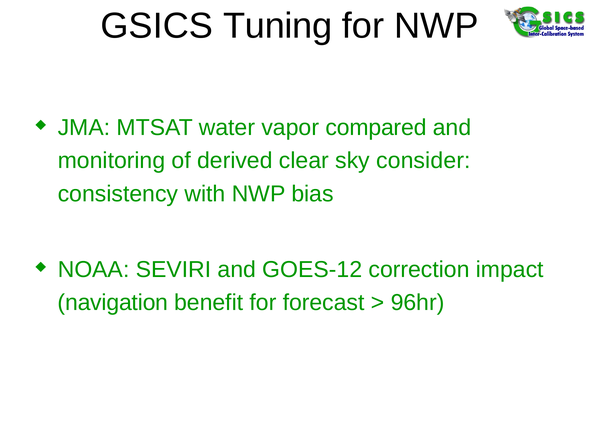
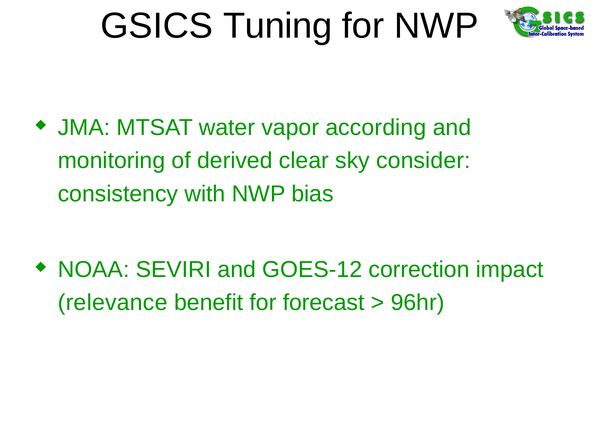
compared: compared -> according
navigation: navigation -> relevance
